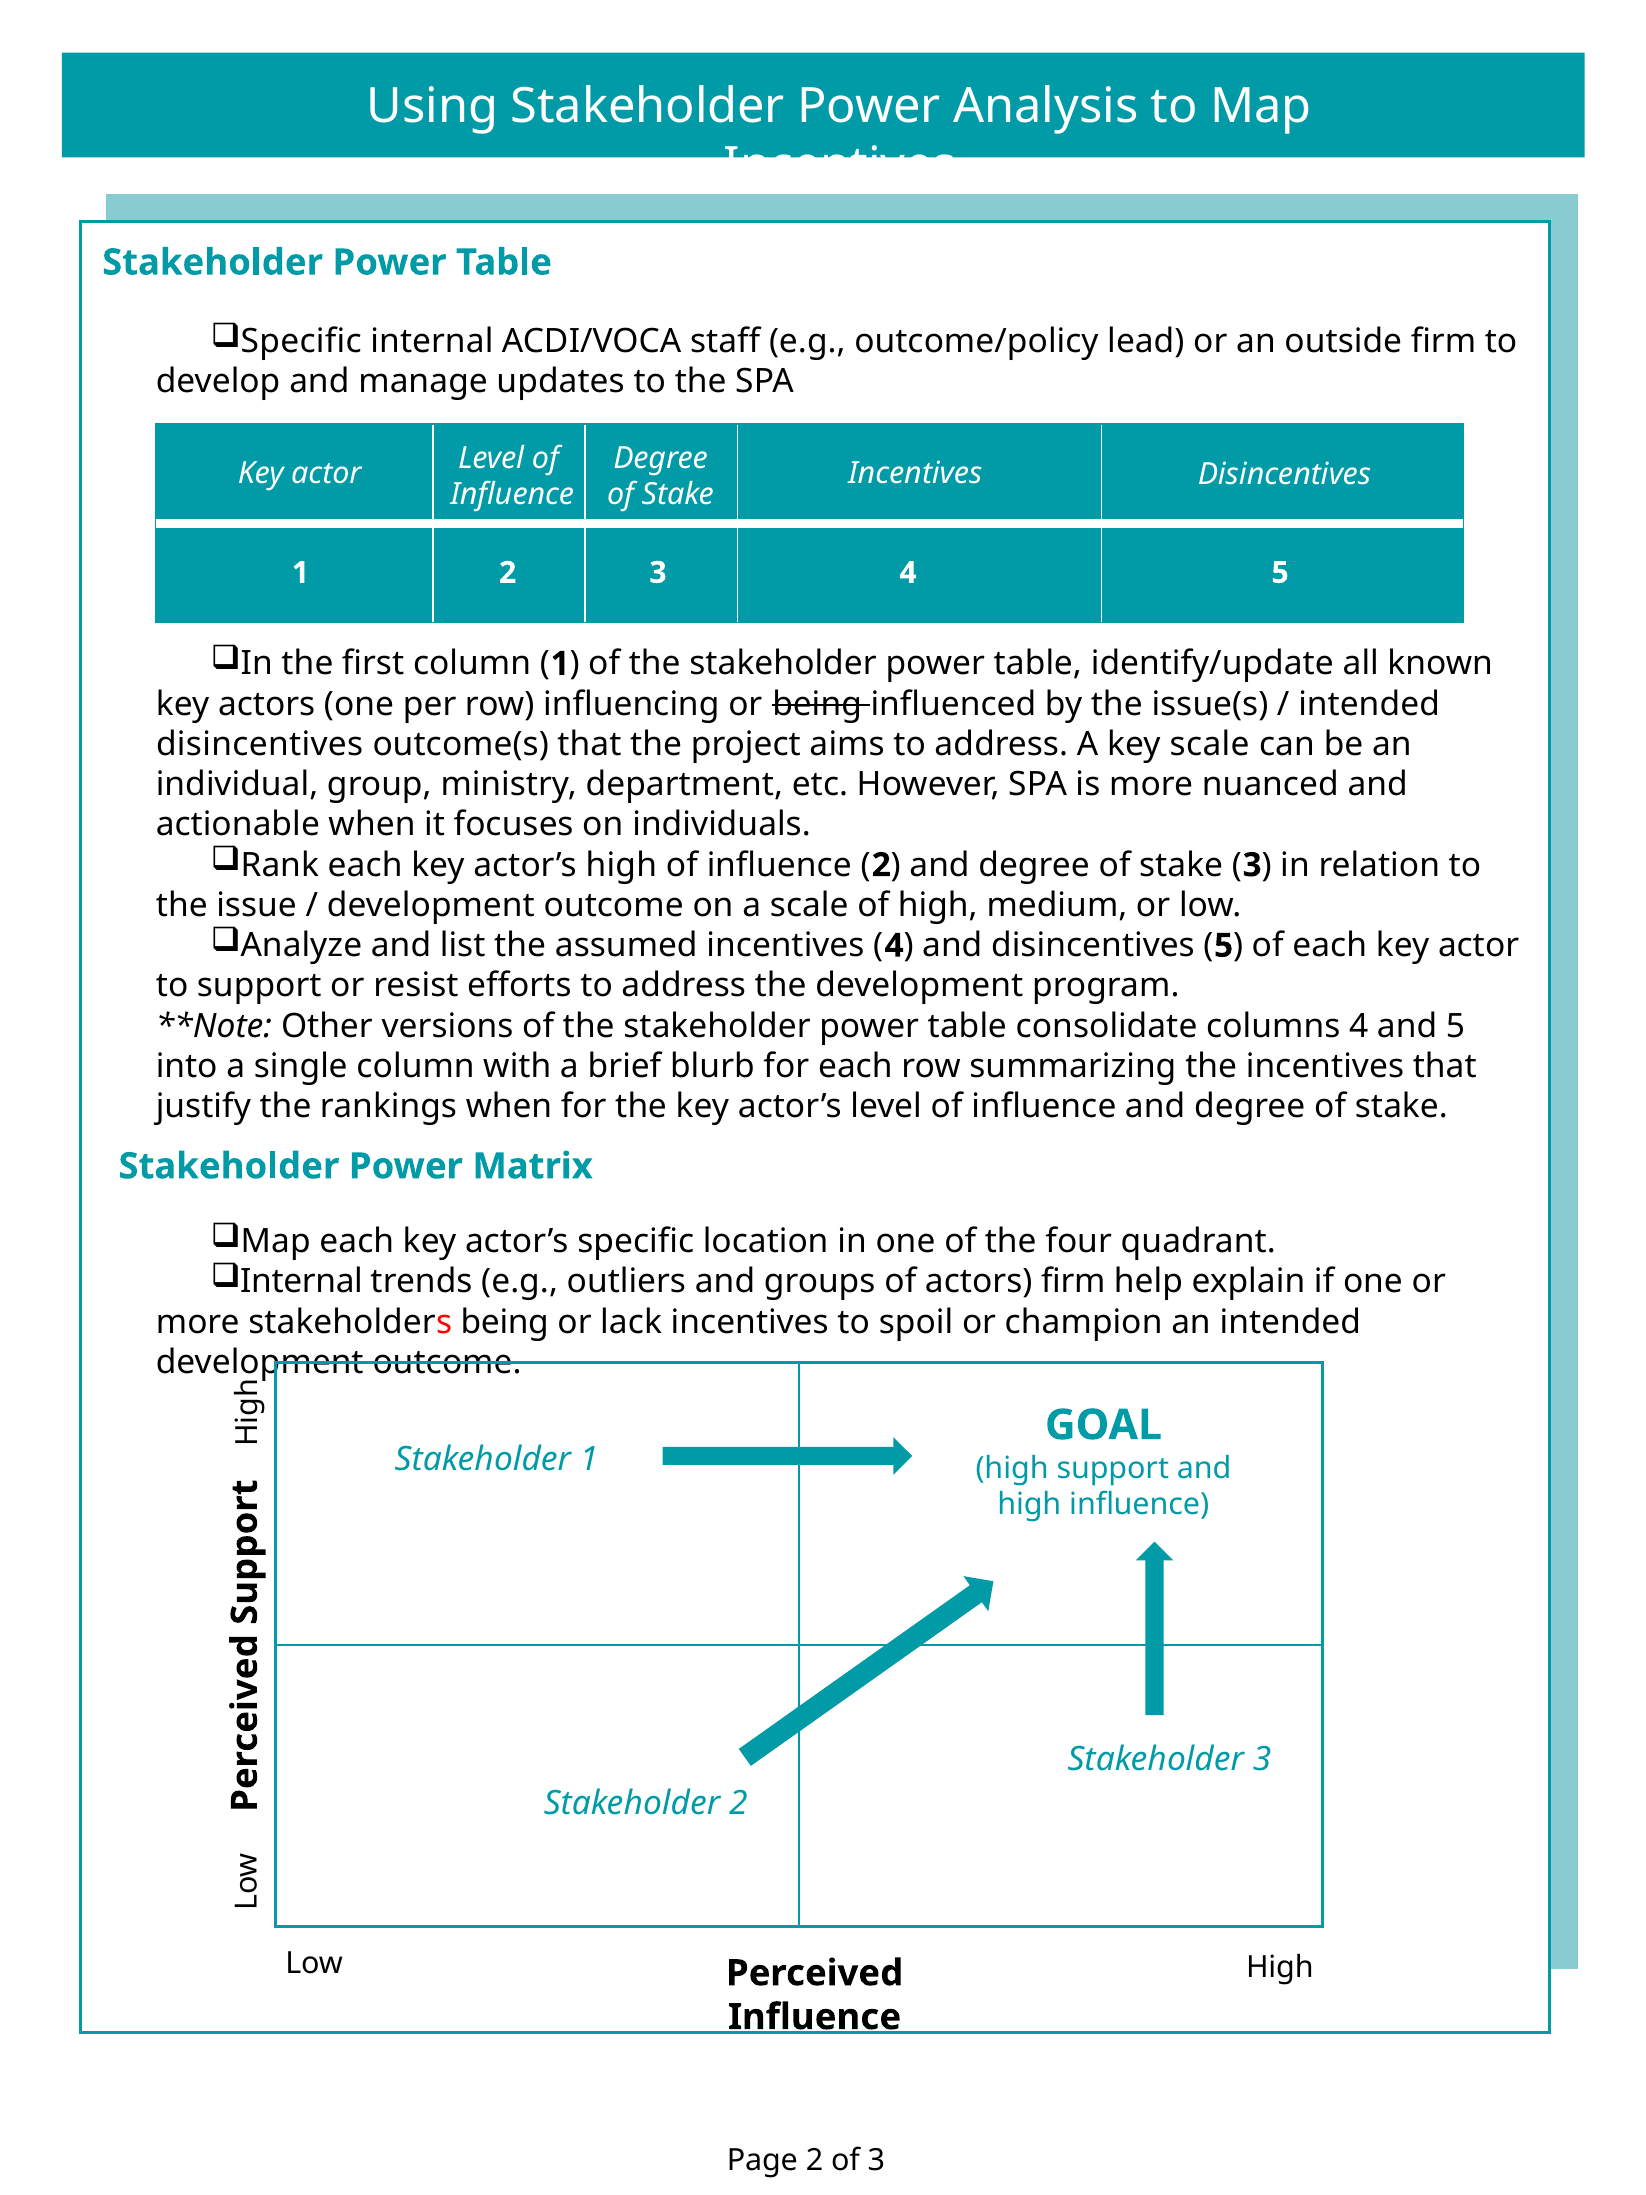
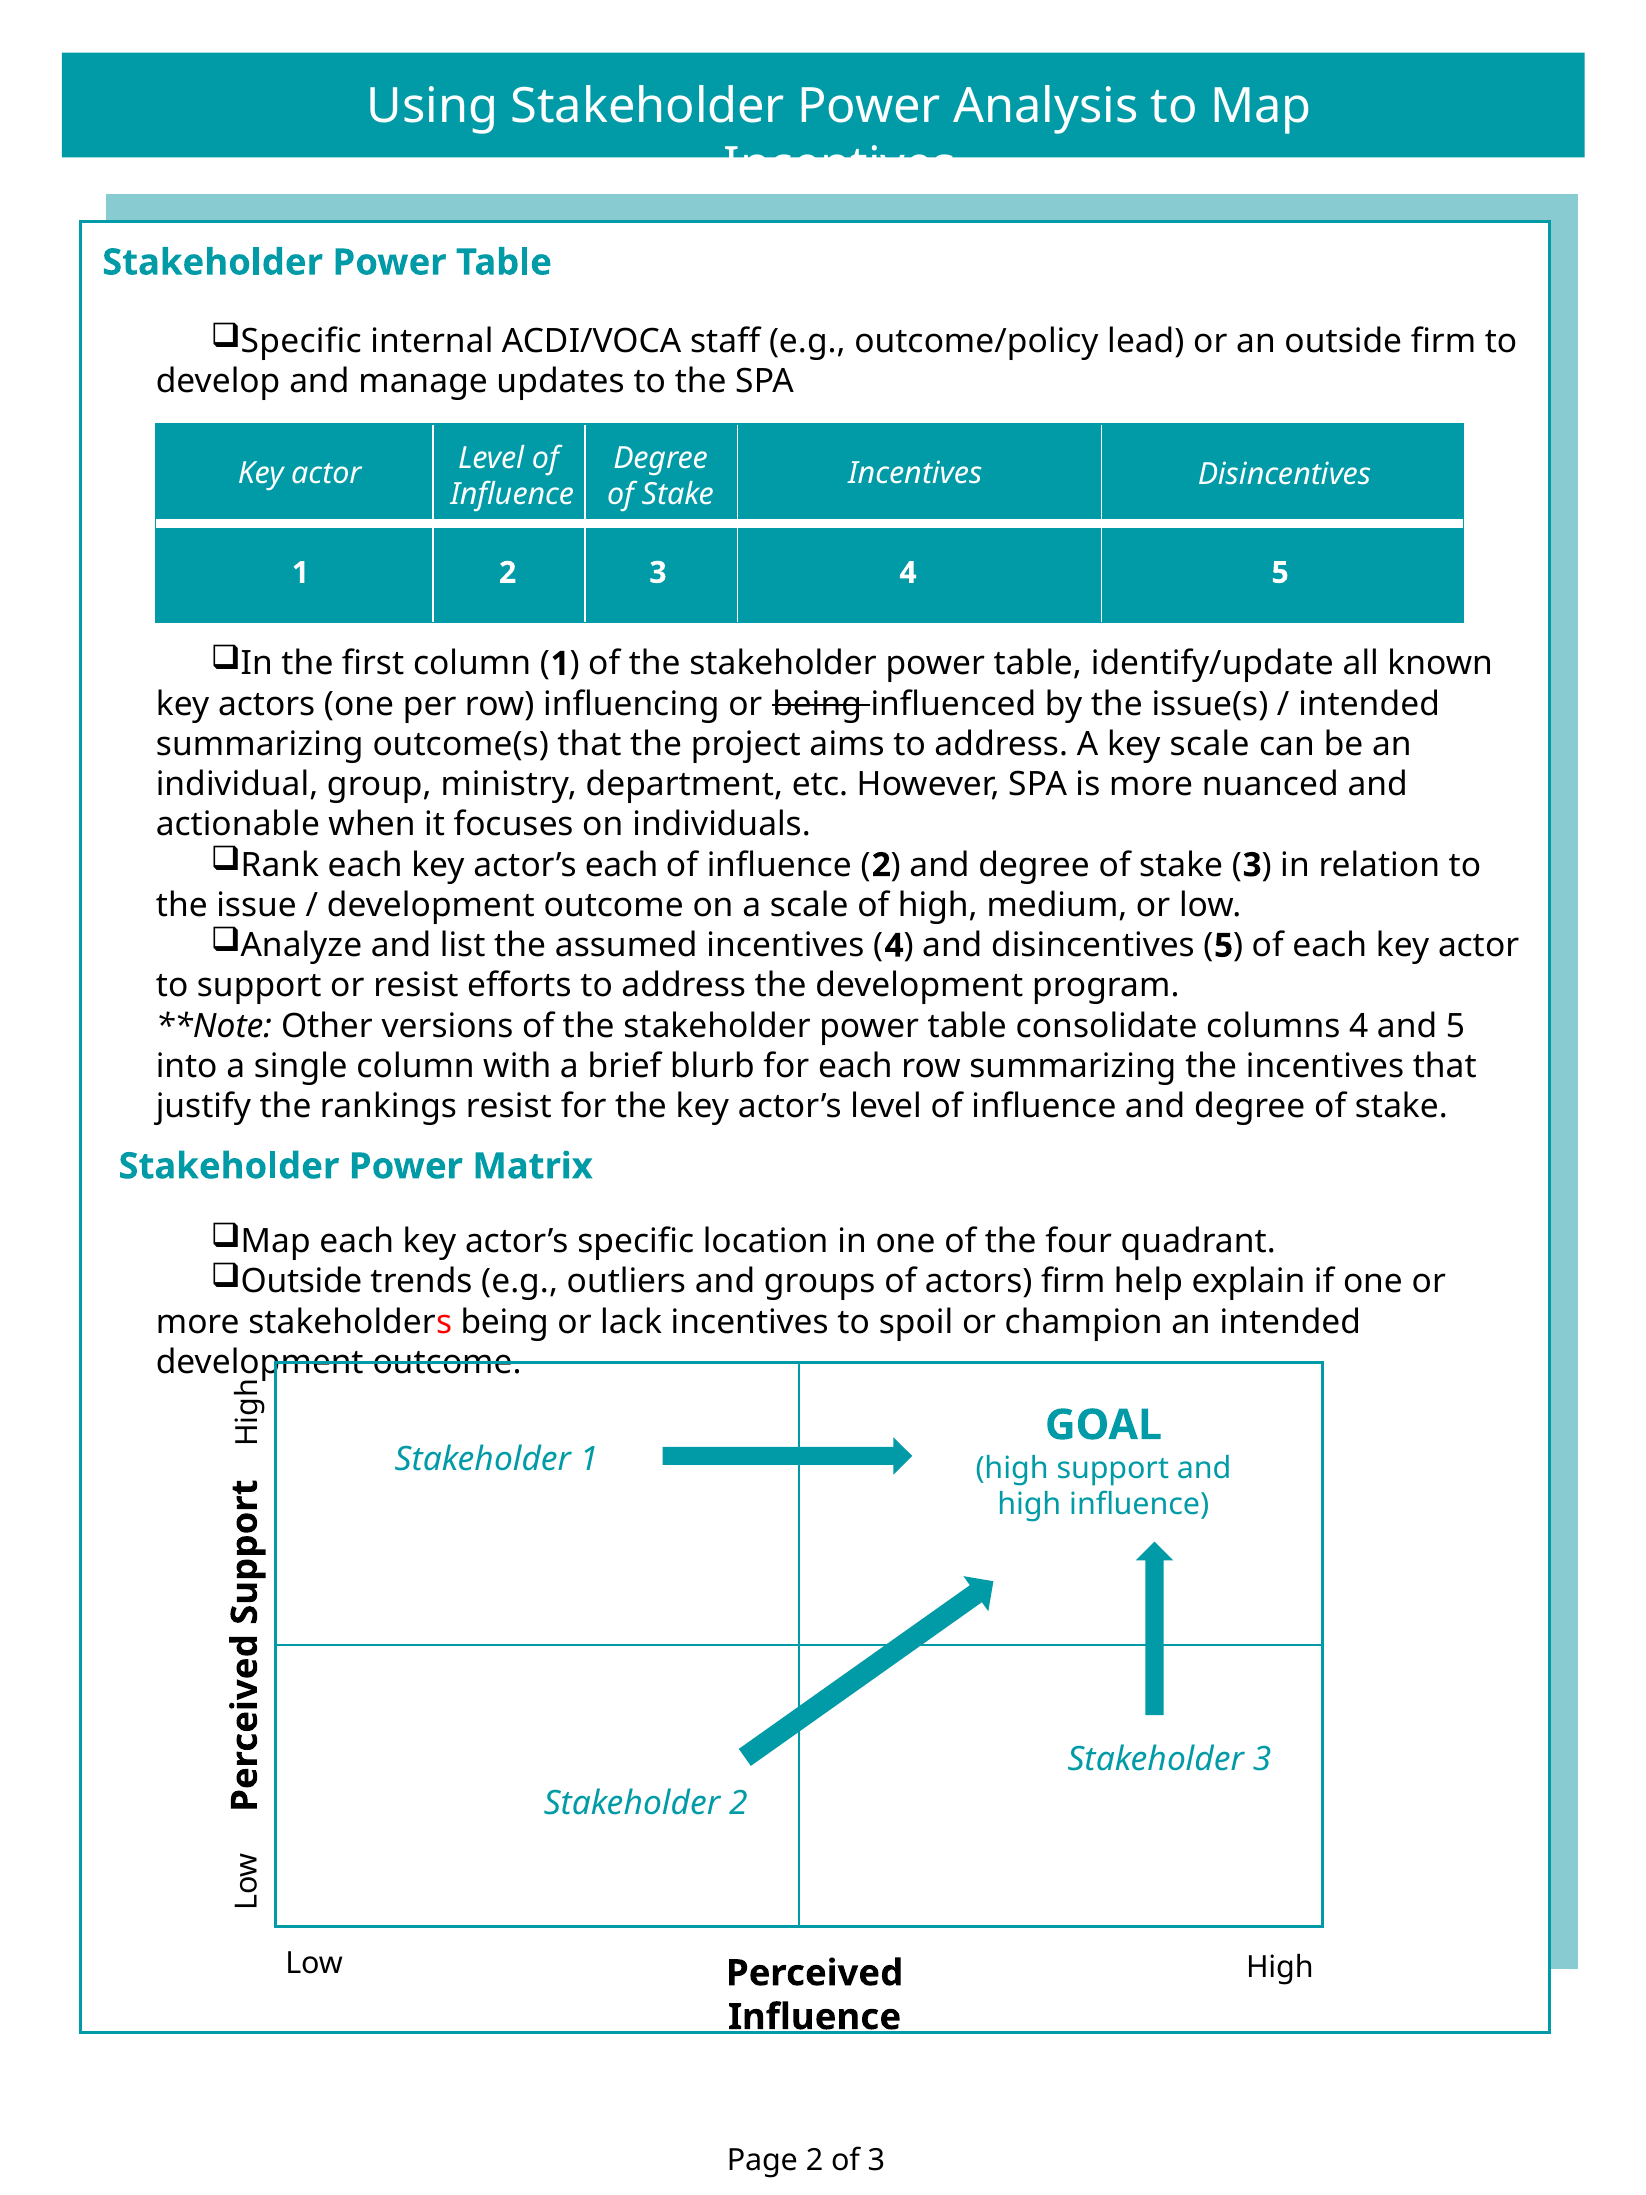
disincentives at (260, 744): disincentives -> summarizing
actor’s high: high -> each
rankings when: when -> resist
Internal at (302, 1282): Internal -> Outside
